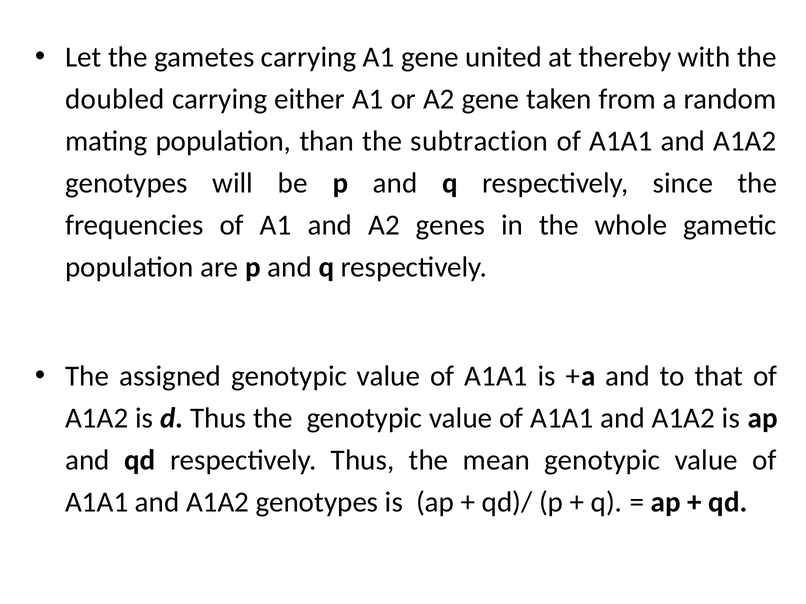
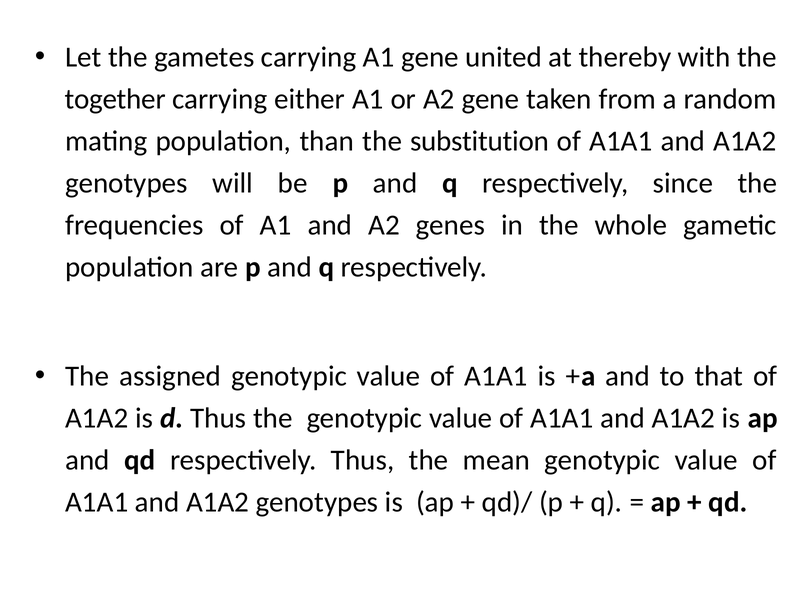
doubled: doubled -> together
subtraction: subtraction -> substitution
